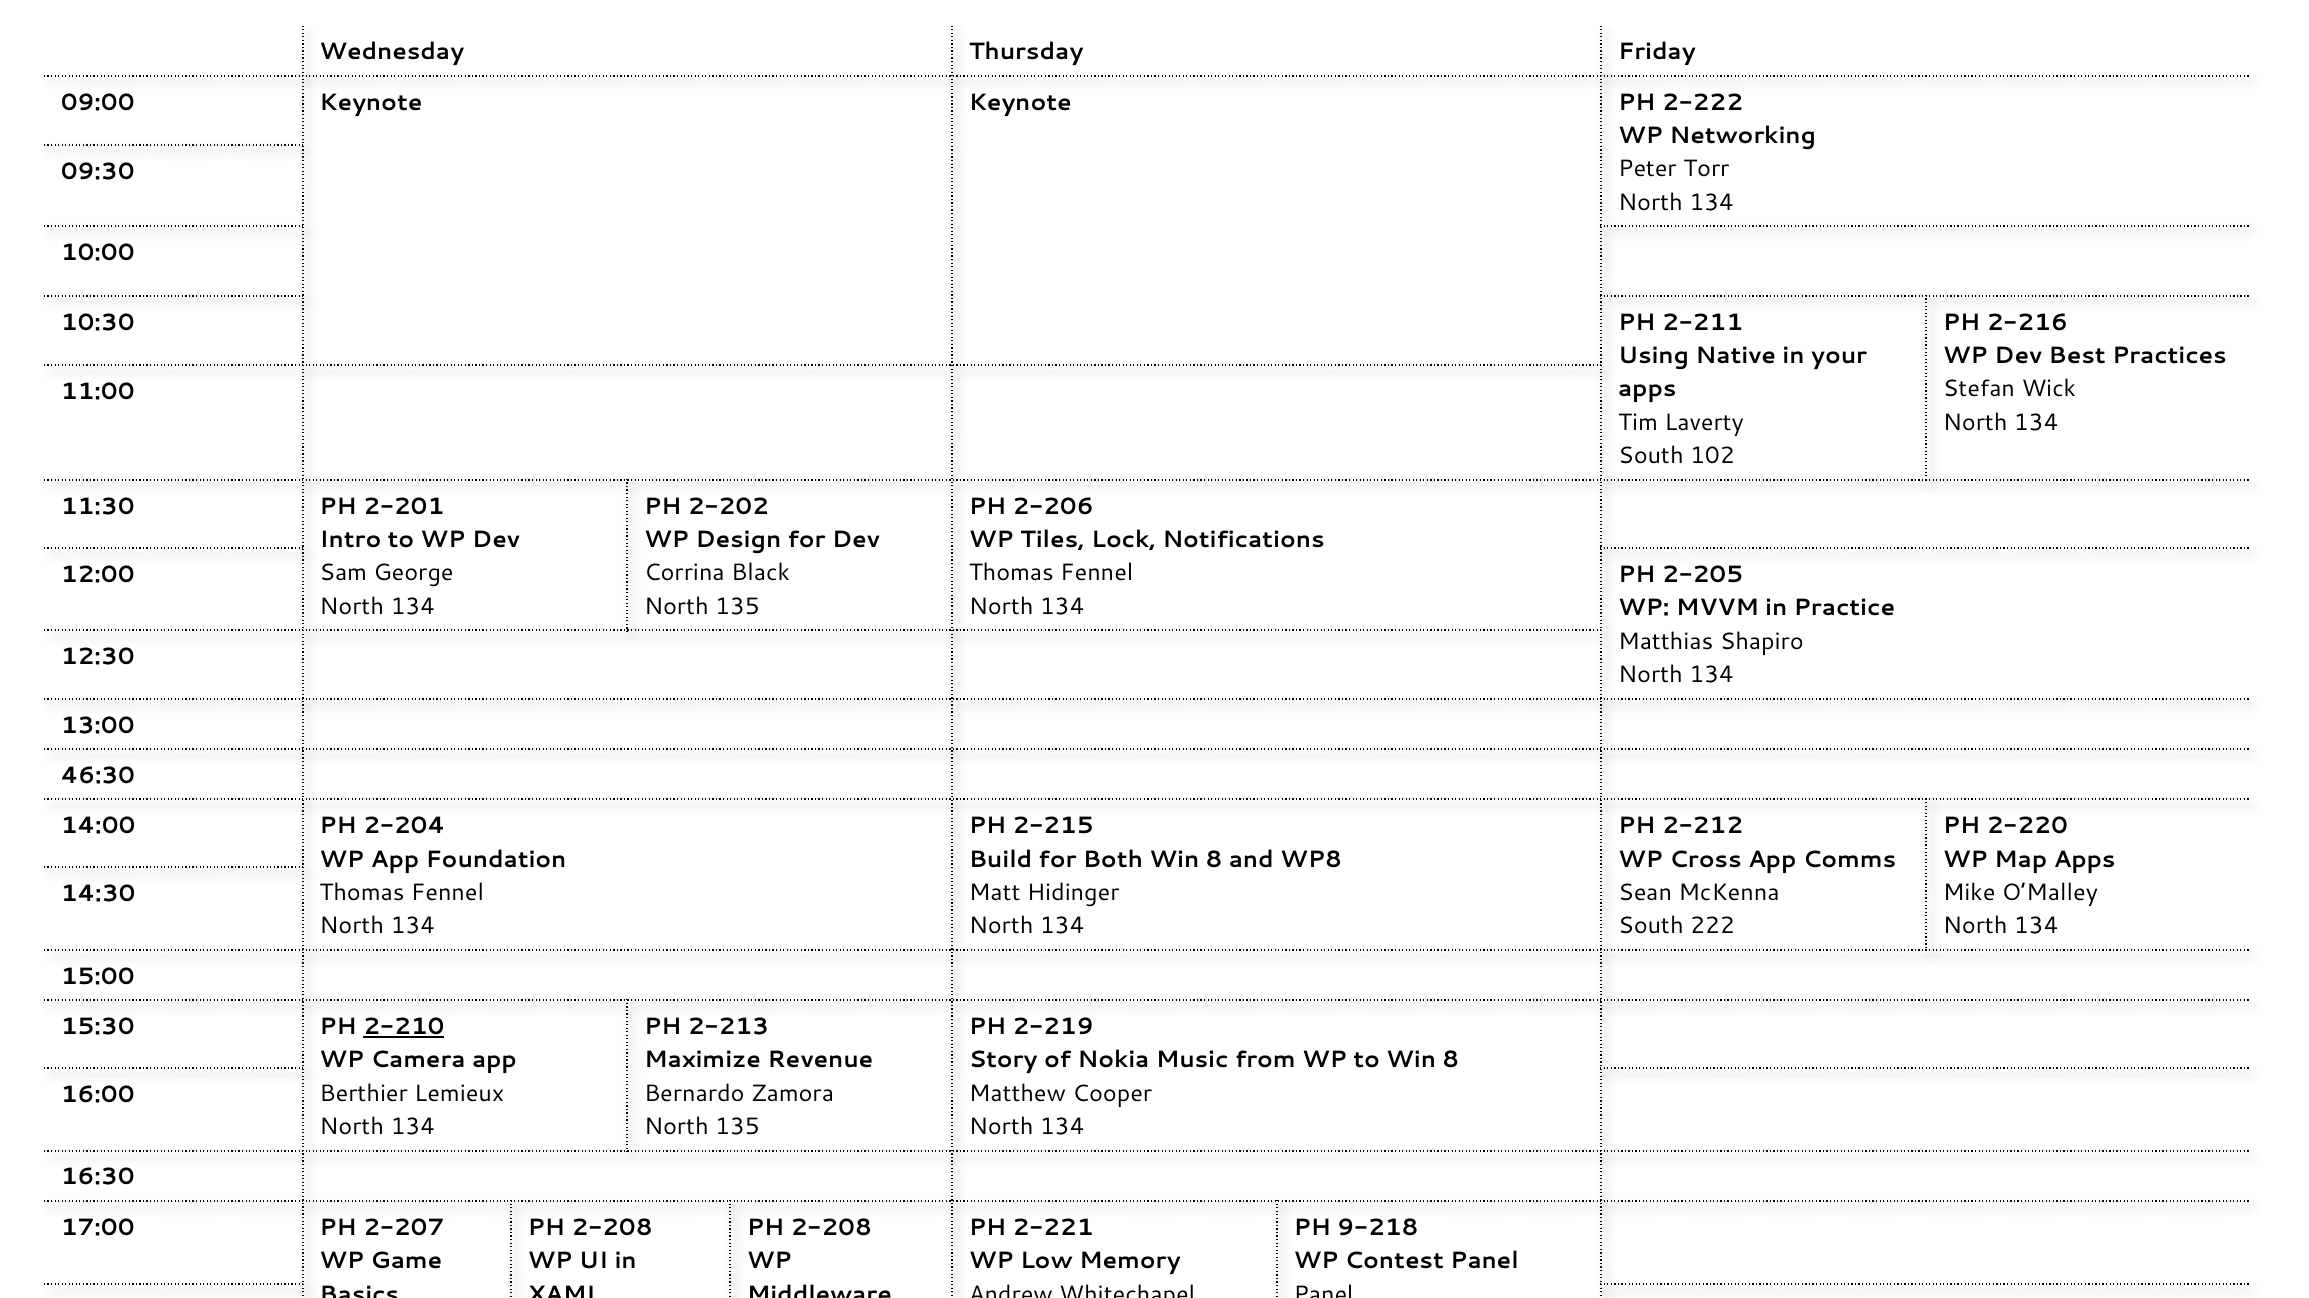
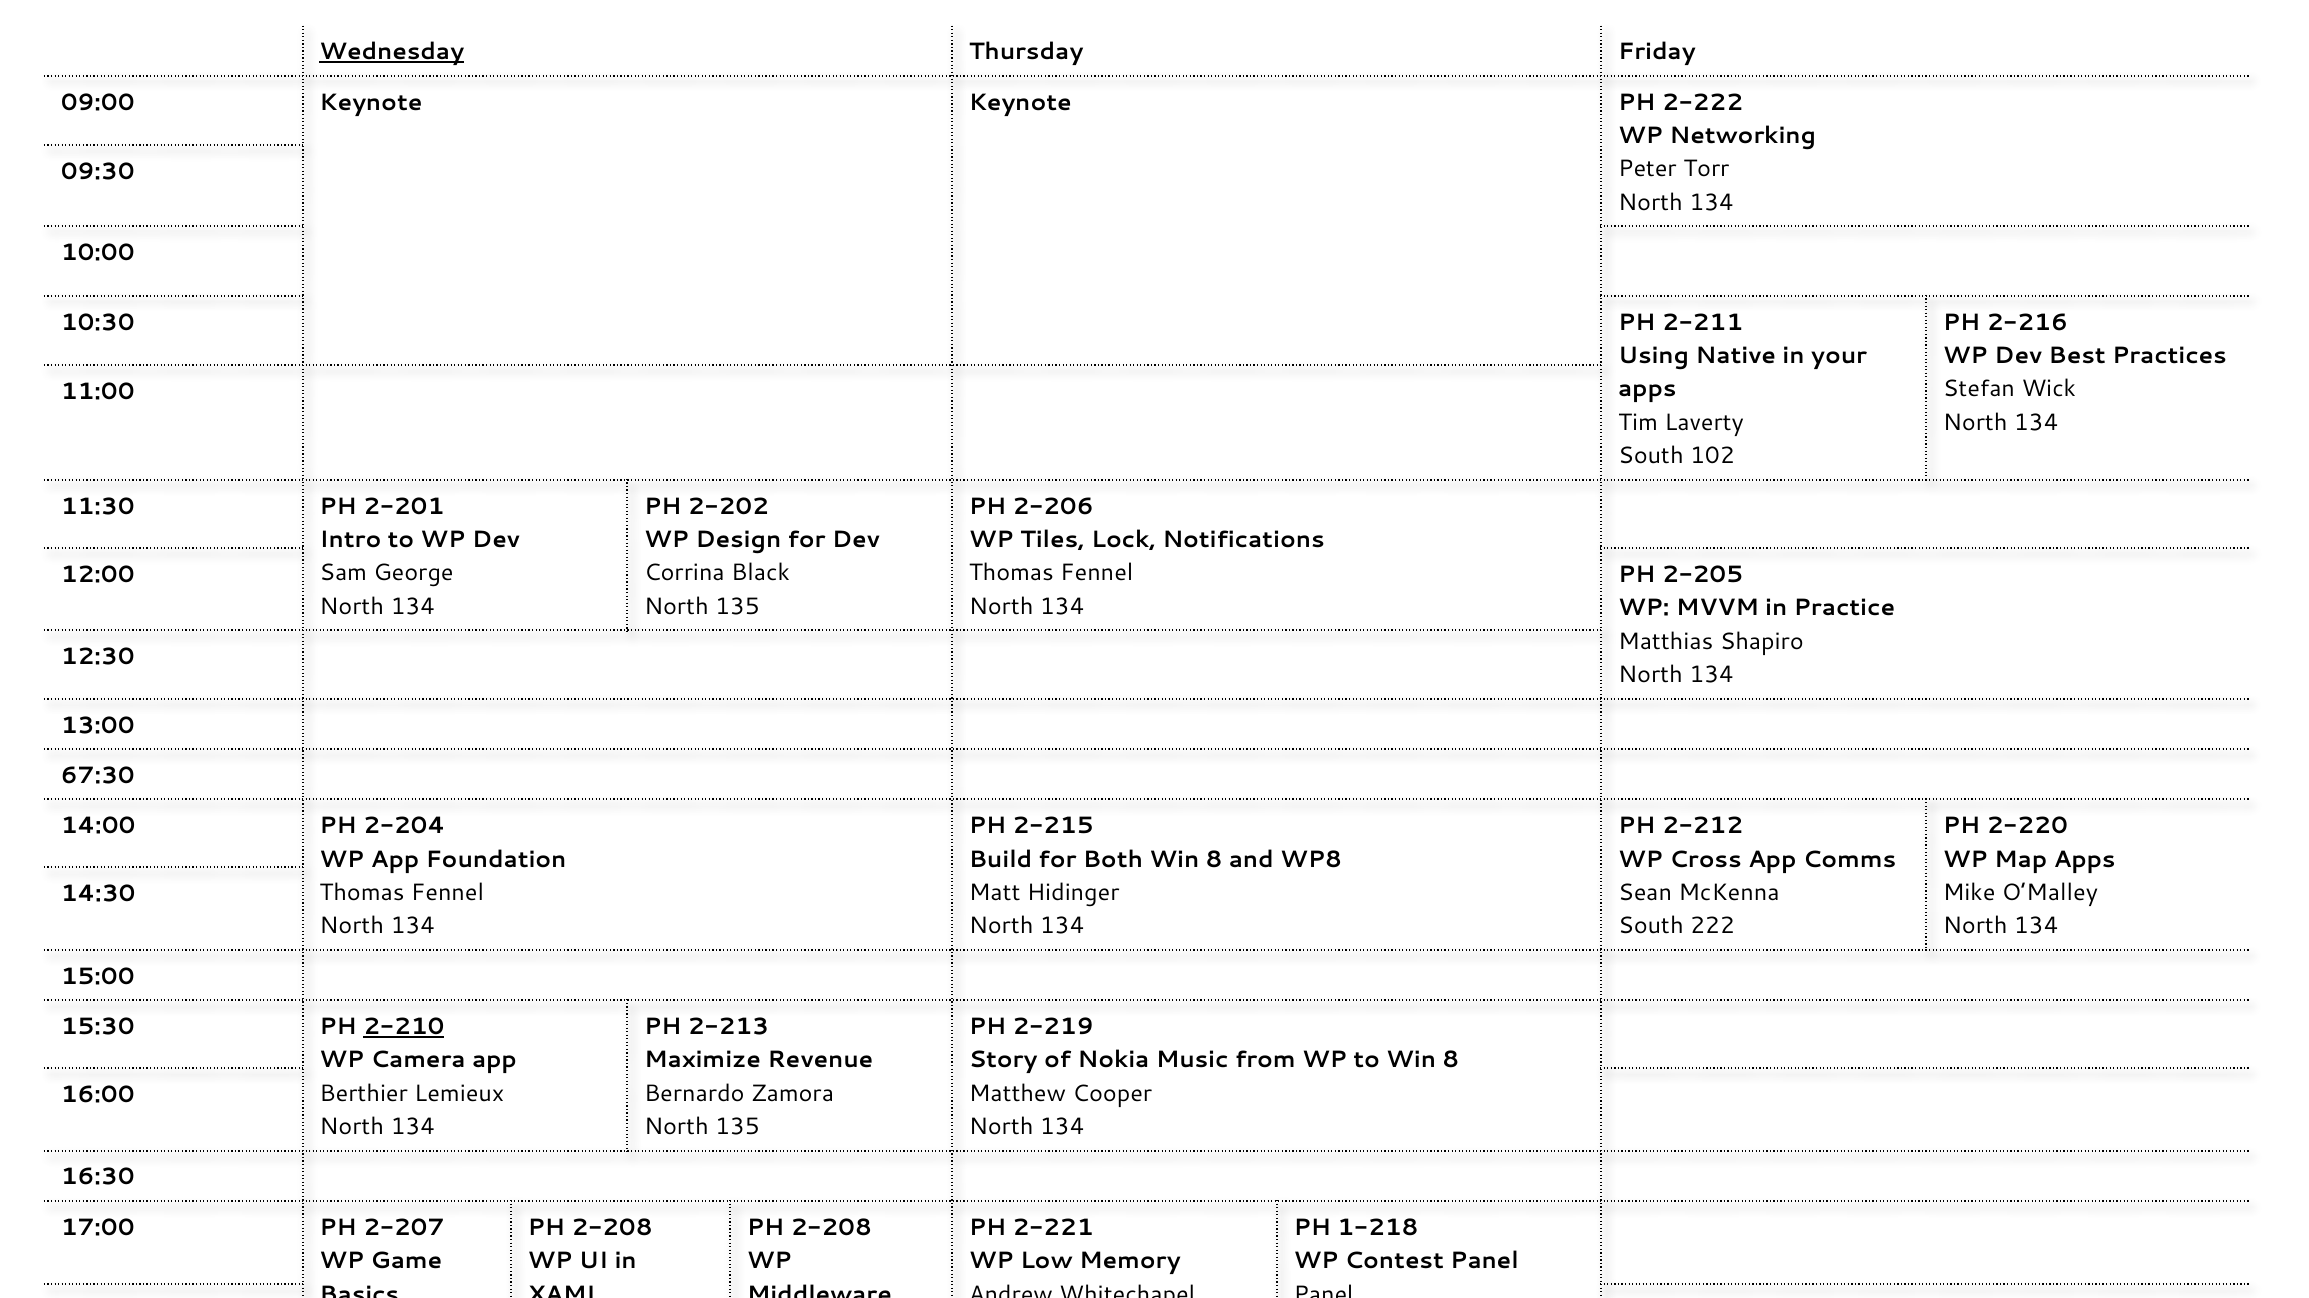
Wednesday underline: none -> present
46:30: 46:30 -> 67:30
9-218: 9-218 -> 1-218
